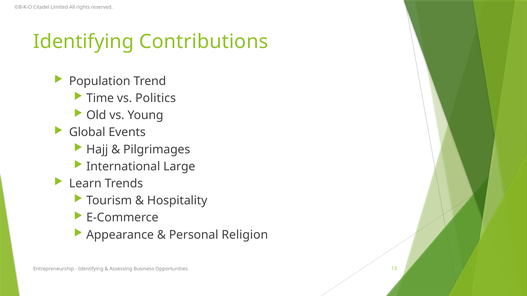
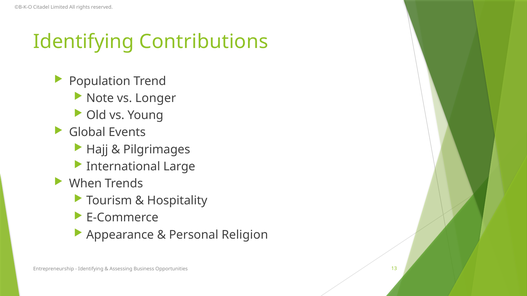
Time: Time -> Note
Politics: Politics -> Longer
Learn: Learn -> When
